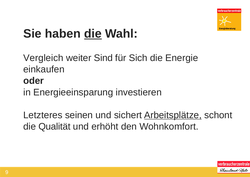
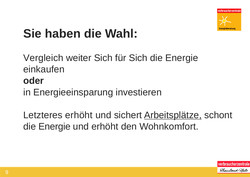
die at (93, 34) underline: present -> none
weiter Sind: Sind -> Sich
seinen at (79, 115): seinen -> erhöht
Qualität at (55, 126): Qualität -> Energie
